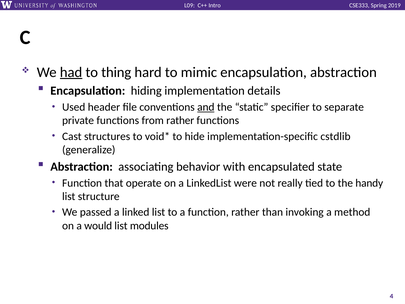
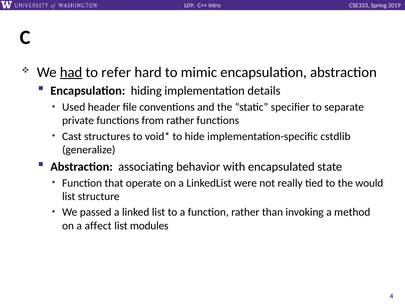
thing: thing -> refer
and underline: present -> none
handy: handy -> would
would: would -> affect
